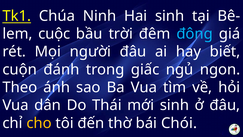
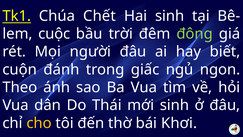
Ninh: Ninh -> Chết
đông colour: light blue -> light green
Chói: Chói -> Khơi
